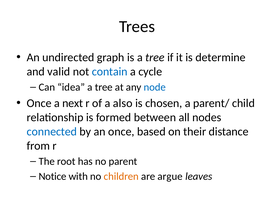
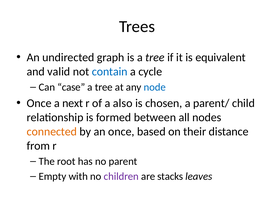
determine: determine -> equivalent
idea: idea -> case
connected colour: blue -> orange
Notice: Notice -> Empty
children colour: orange -> purple
argue: argue -> stacks
